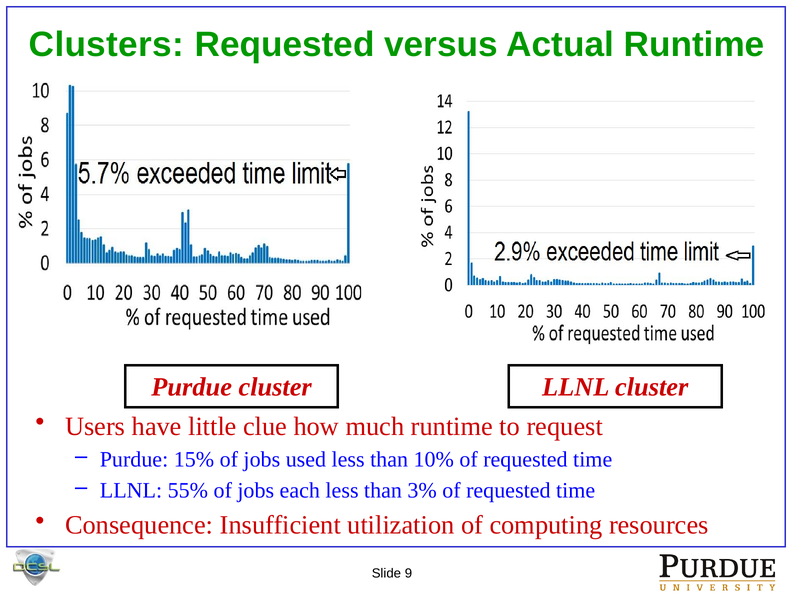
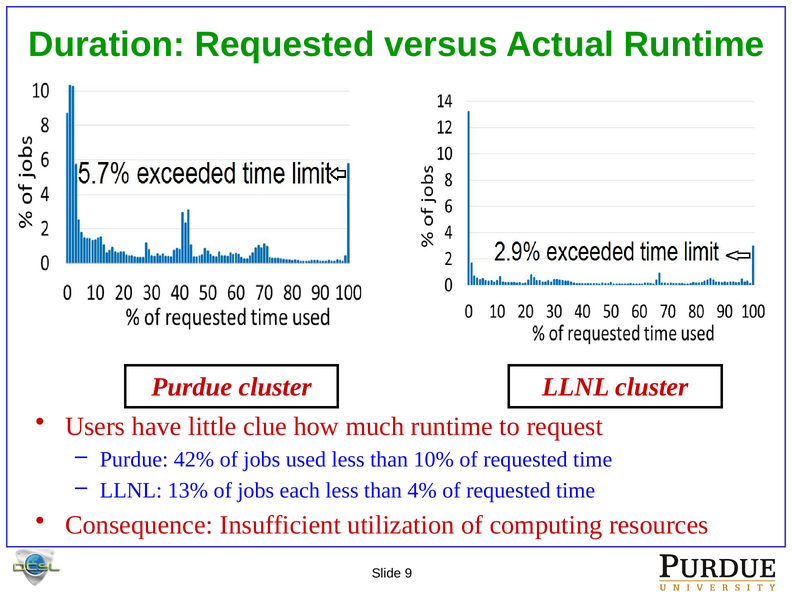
Clusters: Clusters -> Duration
15%: 15% -> 42%
55%: 55% -> 13%
3%: 3% -> 4%
